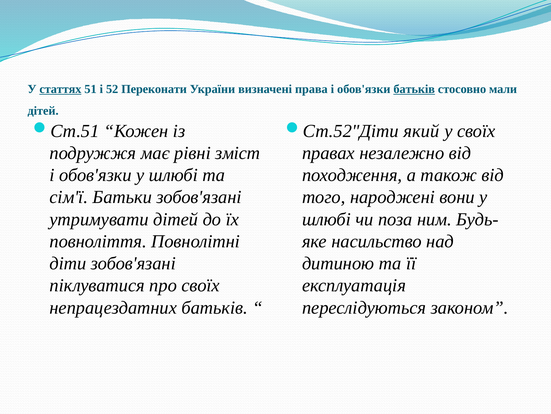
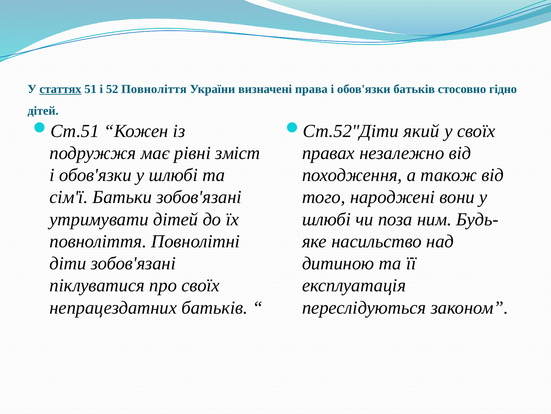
52 Переконати: Переконати -> Повноліття
батьків at (414, 89) underline: present -> none
мали: мали -> гідно
